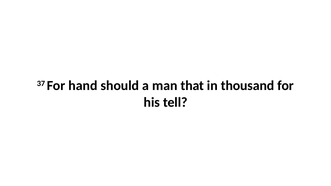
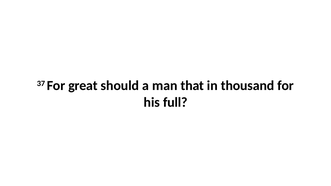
hand: hand -> great
tell: tell -> full
